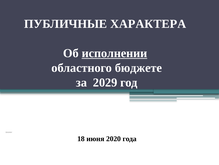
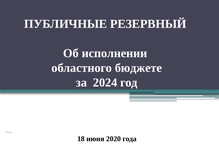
ХАРАКТЕРА: ХАРАКТЕРА -> РЕЗЕРВНЫЙ
исполнении underline: present -> none
2029: 2029 -> 2024
